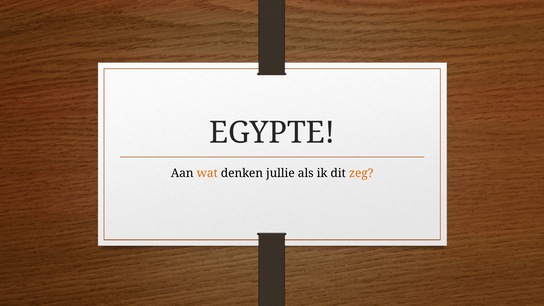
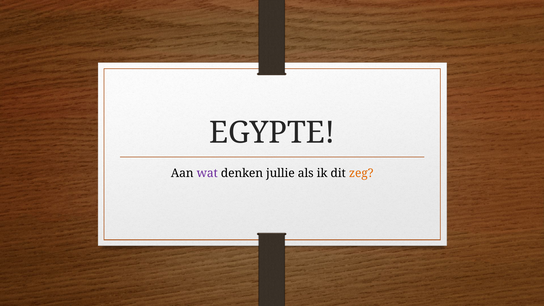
wat colour: orange -> purple
